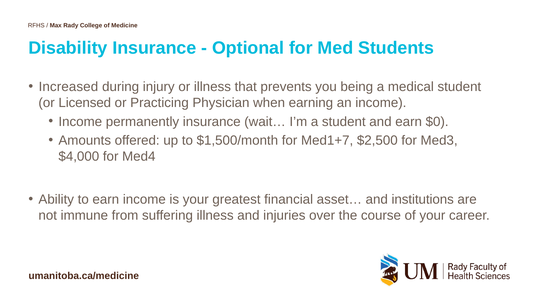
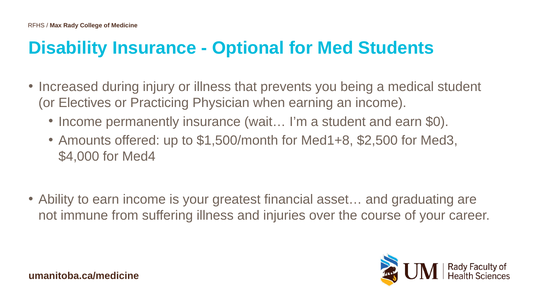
Licensed: Licensed -> Electives
Med1+7: Med1+7 -> Med1+8
institutions: institutions -> graduating
